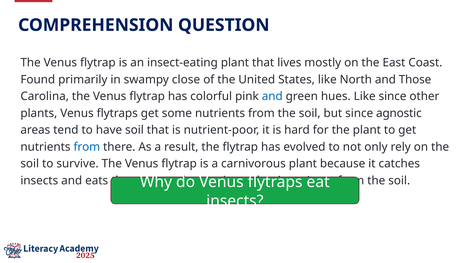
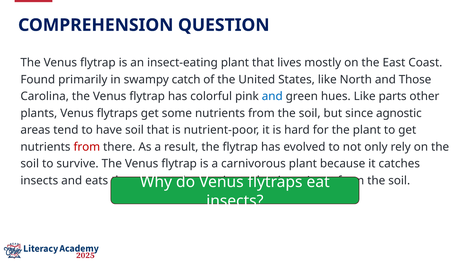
close: close -> catch
Like since: since -> parts
from at (87, 147) colour: blue -> red
